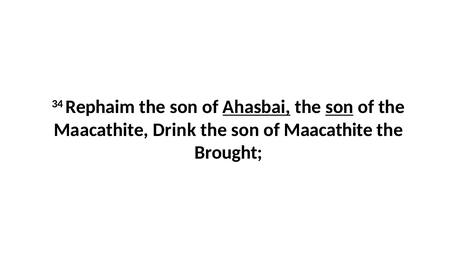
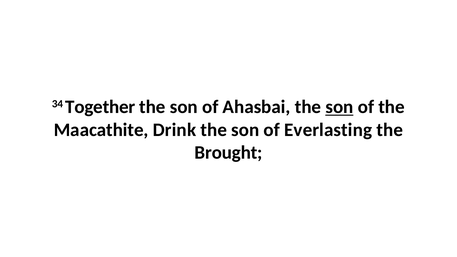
Rephaim: Rephaim -> Together
Ahasbai underline: present -> none
of Maacathite: Maacathite -> Everlasting
